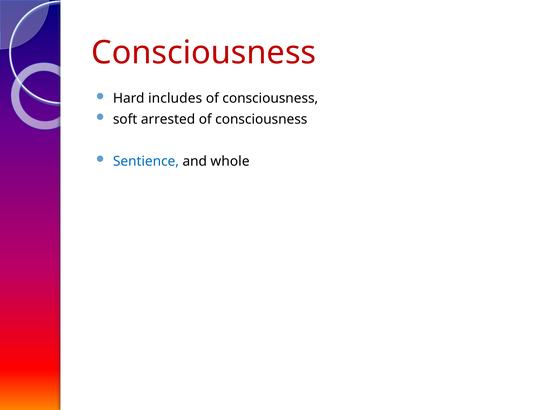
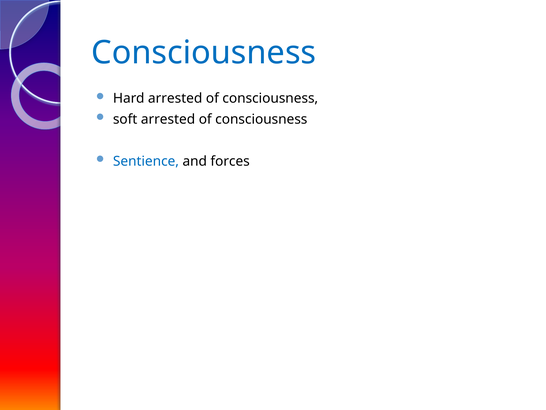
Consciousness at (204, 53) colour: red -> blue
Hard includes: includes -> arrested
whole: whole -> forces
